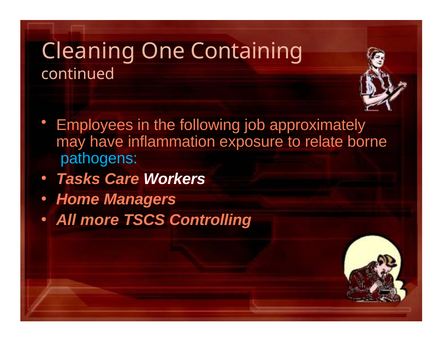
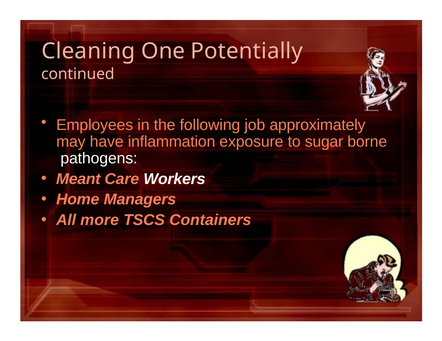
Containing: Containing -> Potentially
relate: relate -> sugar
pathogens colour: light blue -> white
Tasks: Tasks -> Meant
Controlling: Controlling -> Containers
